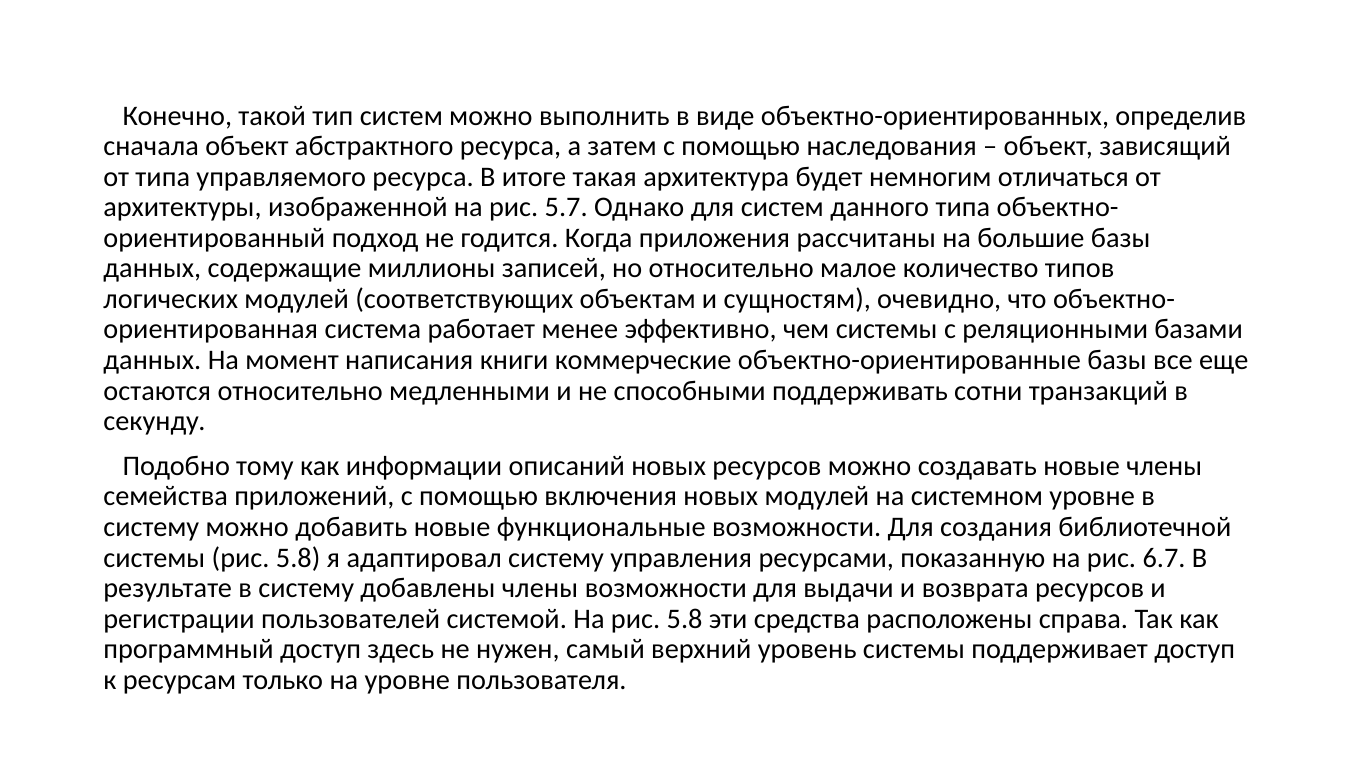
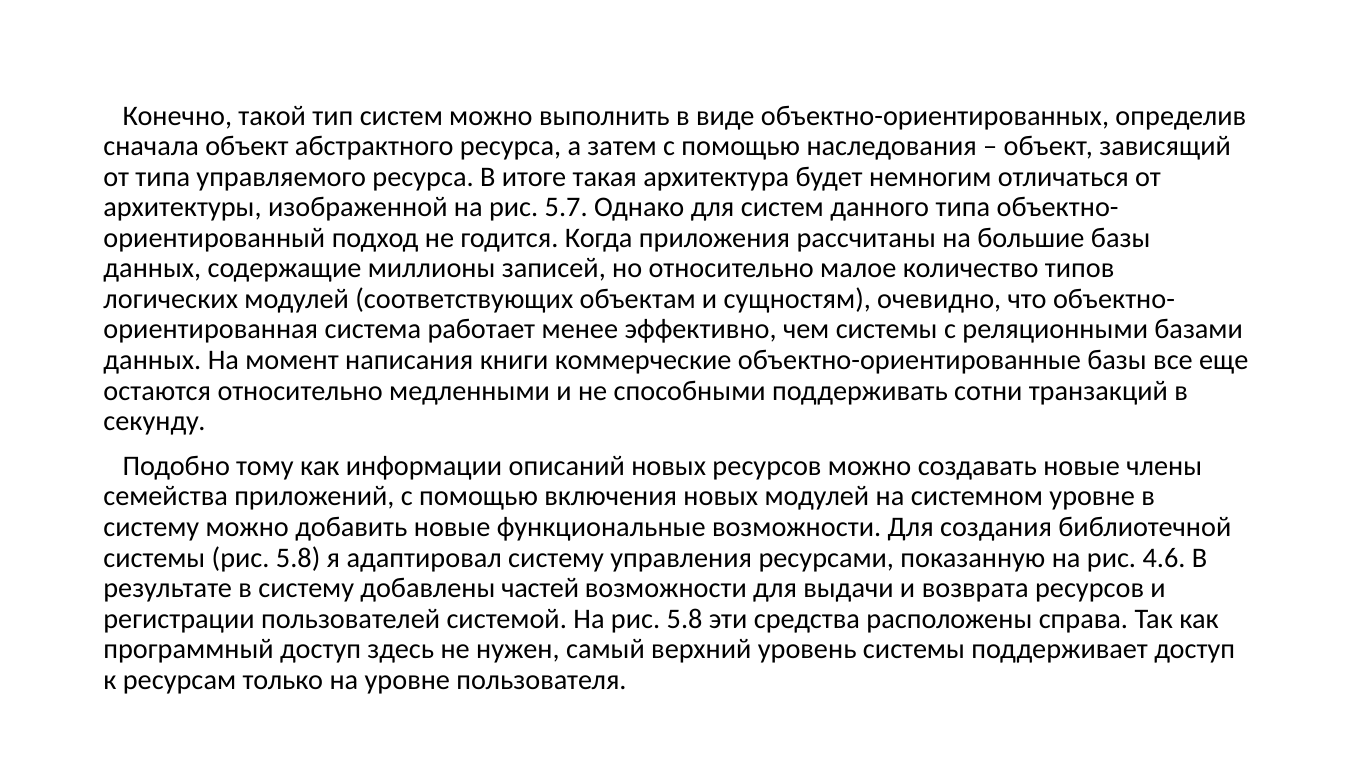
6.7: 6.7 -> 4.6
добавлены члены: члены -> частей
